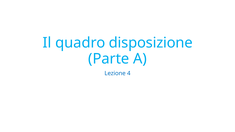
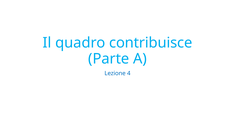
disposizione: disposizione -> contribuisce
